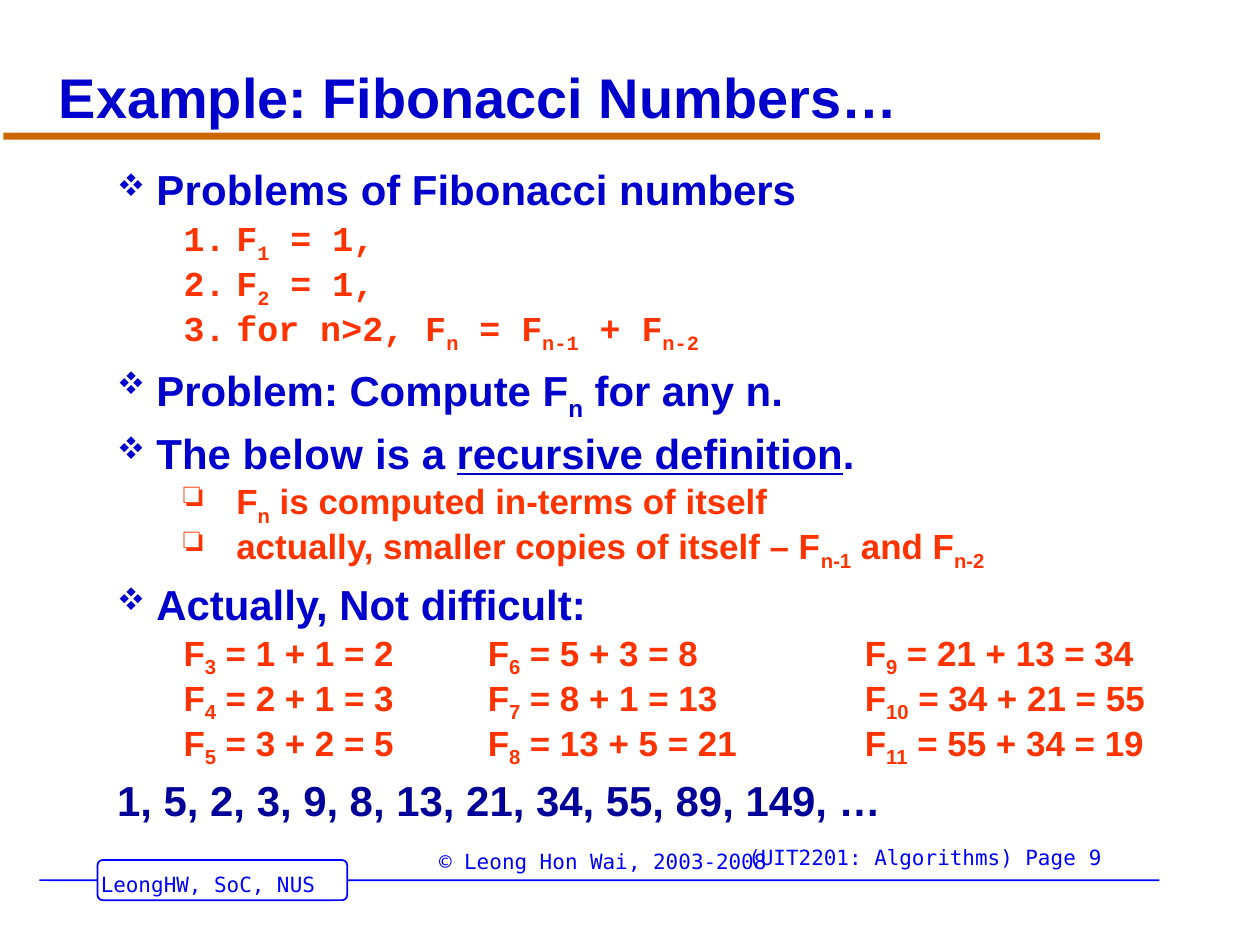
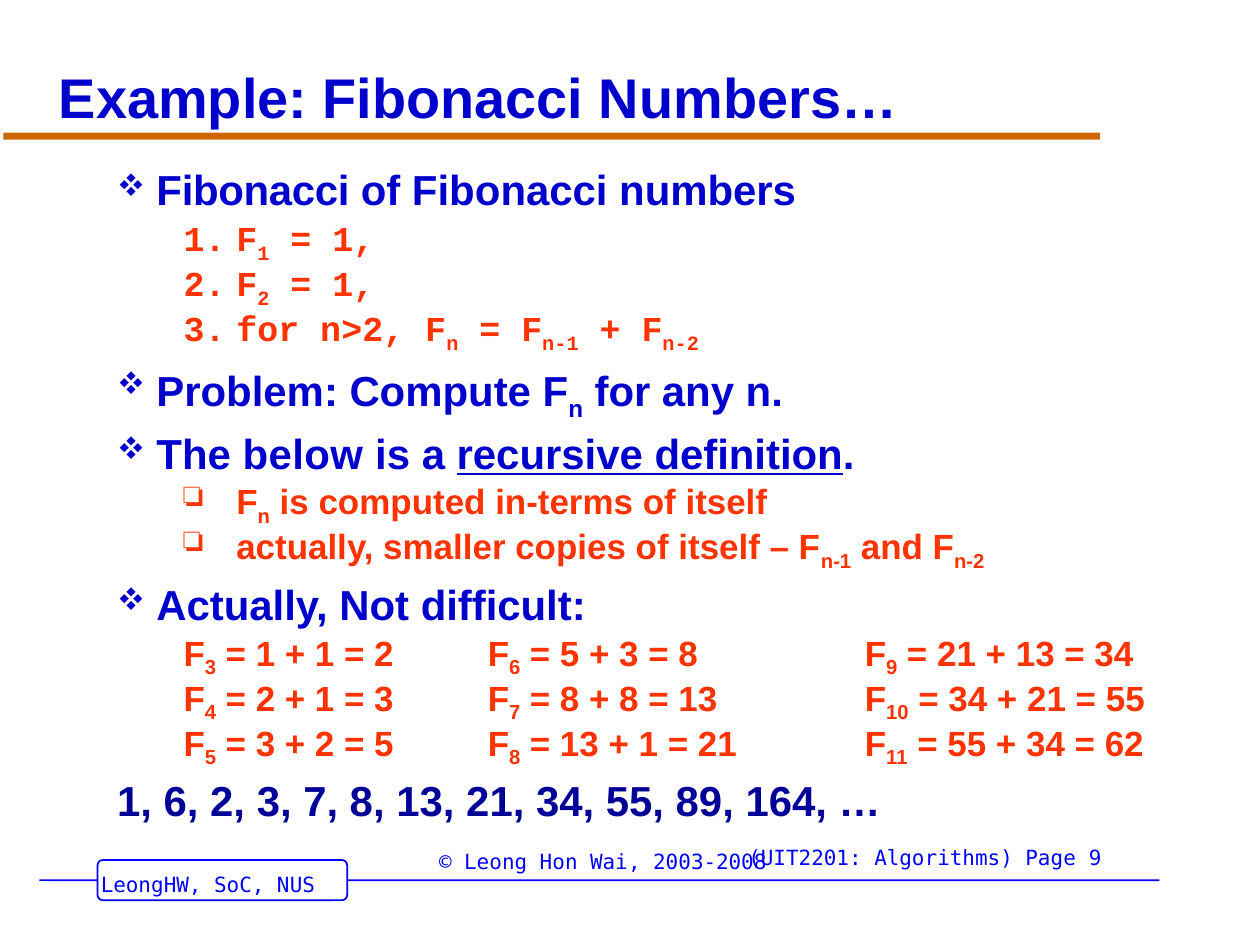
Problems at (253, 192): Problems -> Fibonacci
1 at (629, 699): 1 -> 8
5 at (648, 745): 5 -> 1
19: 19 -> 62
1 5: 5 -> 6
3 9: 9 -> 7
149: 149 -> 164
